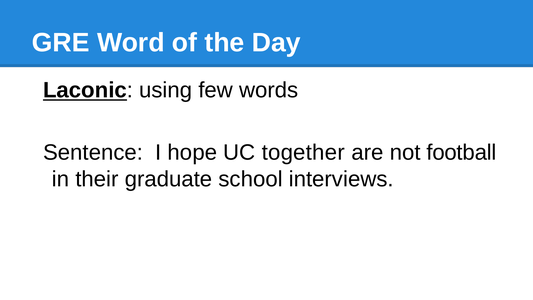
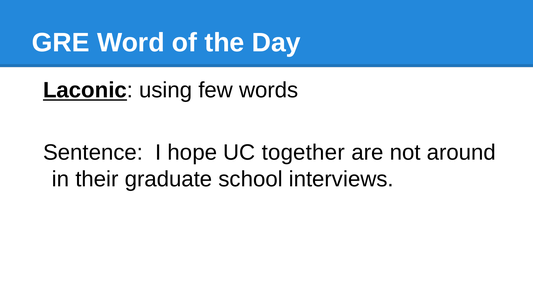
football: football -> around
